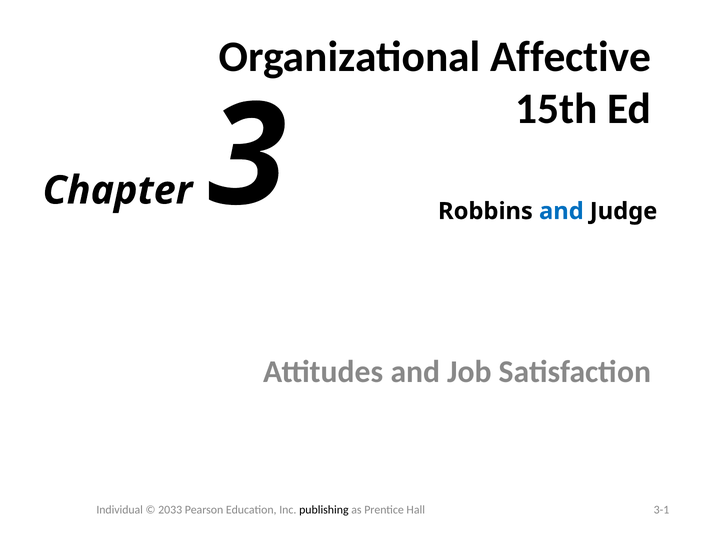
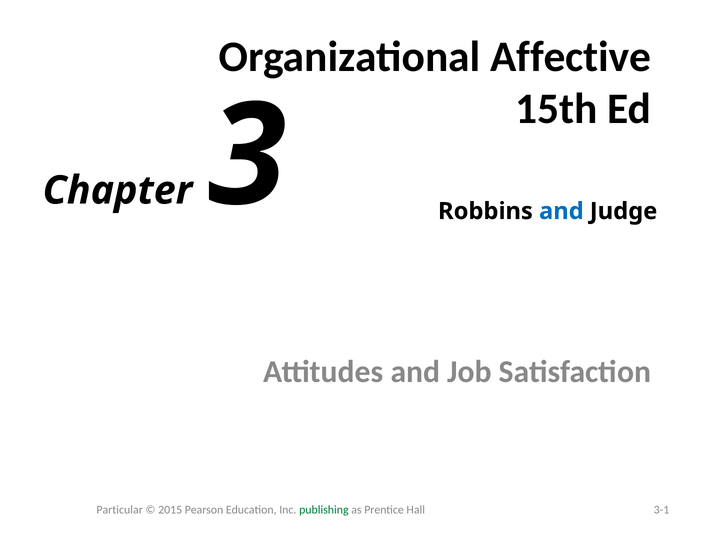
Individual: Individual -> Particular
2033: 2033 -> 2015
publishing colour: black -> green
